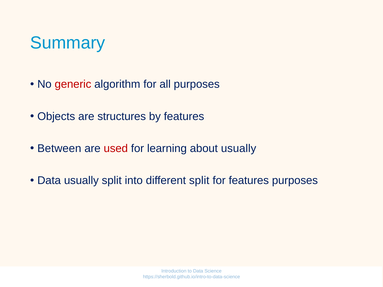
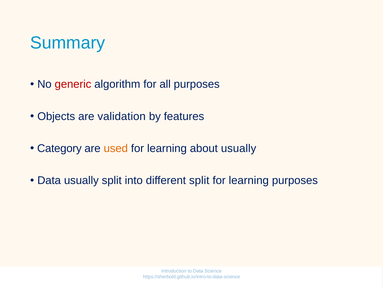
structures: structures -> validation
Between: Between -> Category
used colour: red -> orange
features at (249, 181): features -> learning
